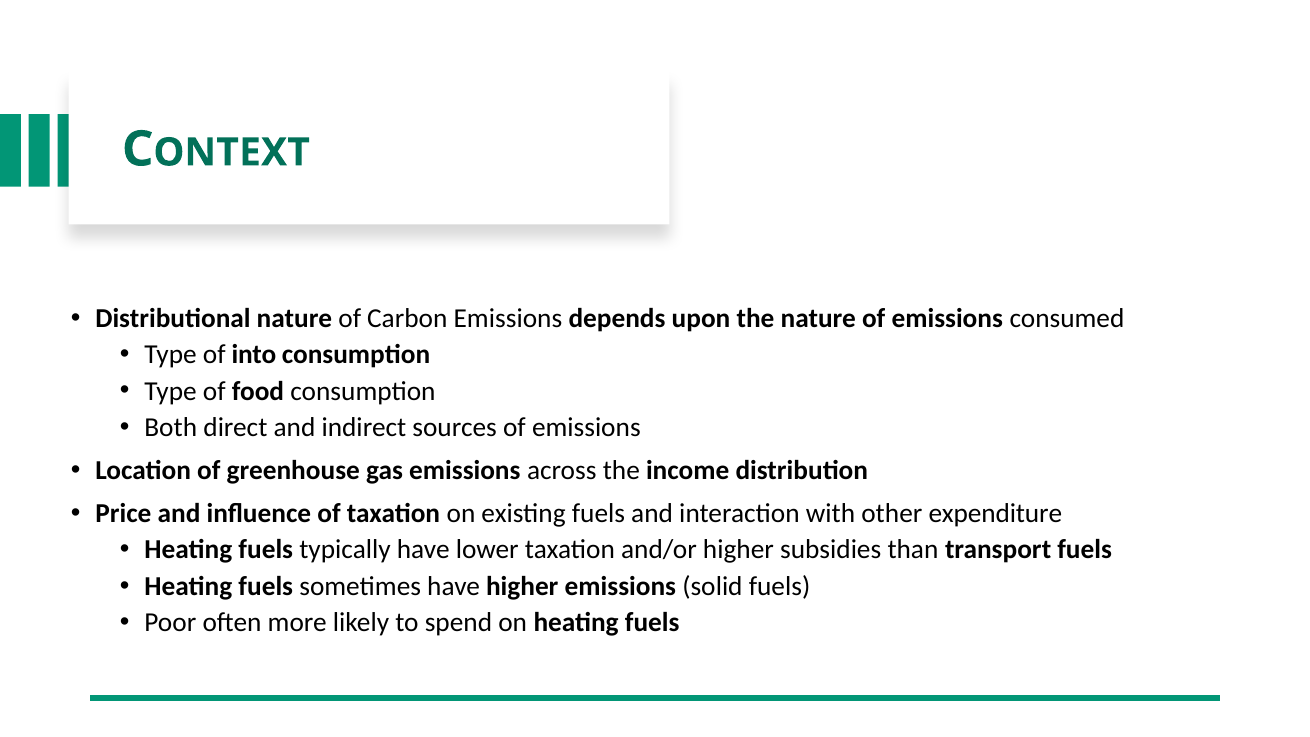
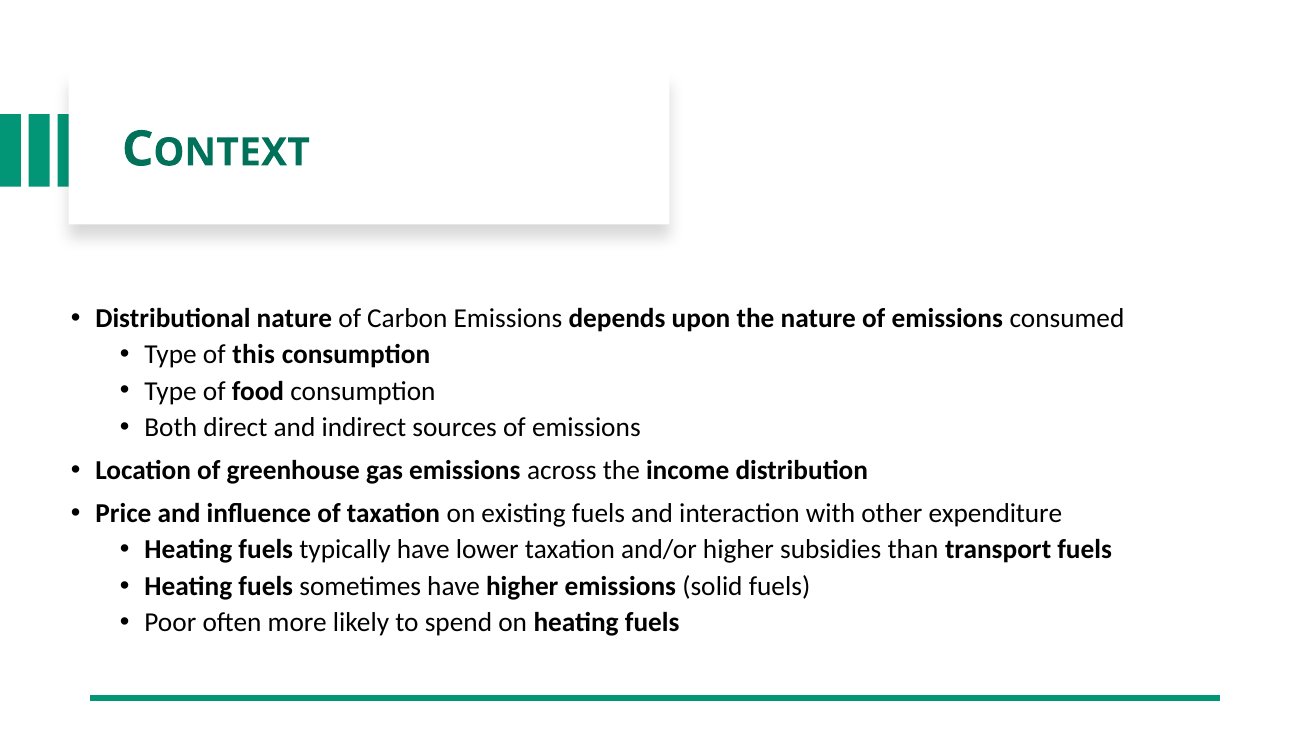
into: into -> this
